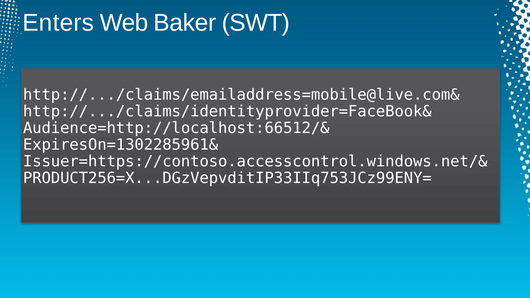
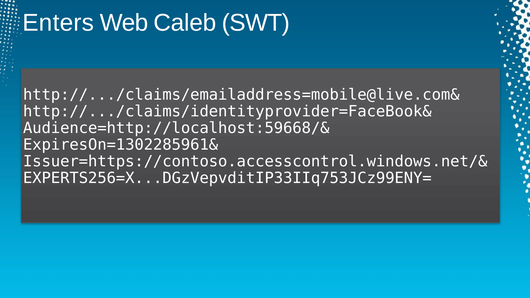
Baker: Baker -> Caleb
Audience=http://localhost:66512/&: Audience=http://localhost:66512/& -> Audience=http://localhost:59668/&
PRODUCT256=X...DGzVepvditIP33IIq753JCz99ENY=: PRODUCT256=X...DGzVepvditIP33IIq753JCz99ENY= -> EXPERTS256=X...DGzVepvditIP33IIq753JCz99ENY=
